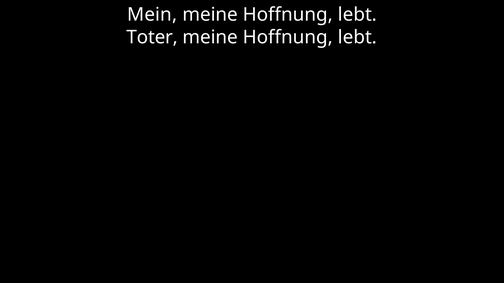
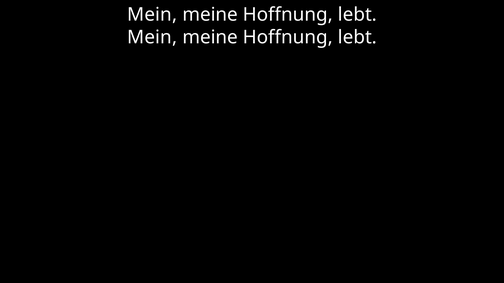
Toter at (152, 37): Toter -> Mein
